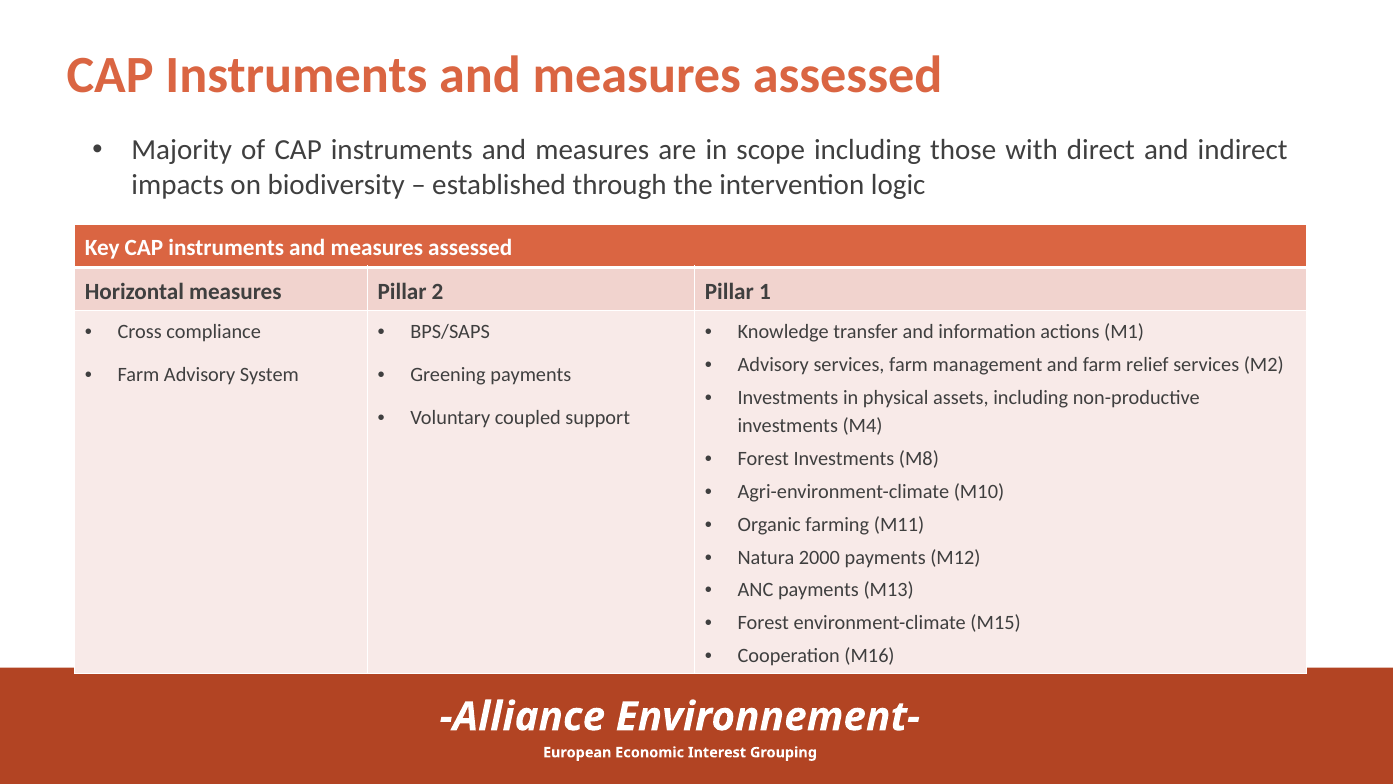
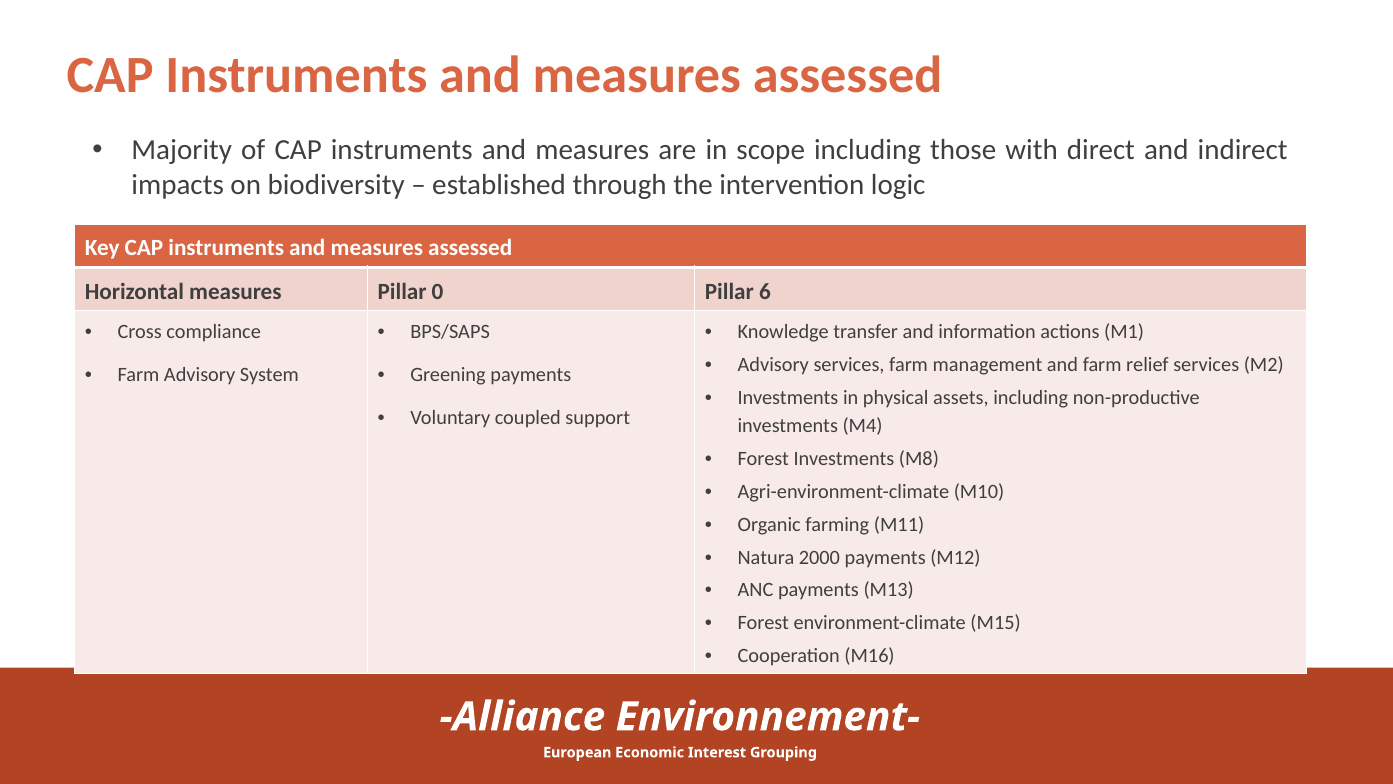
2: 2 -> 0
1: 1 -> 6
